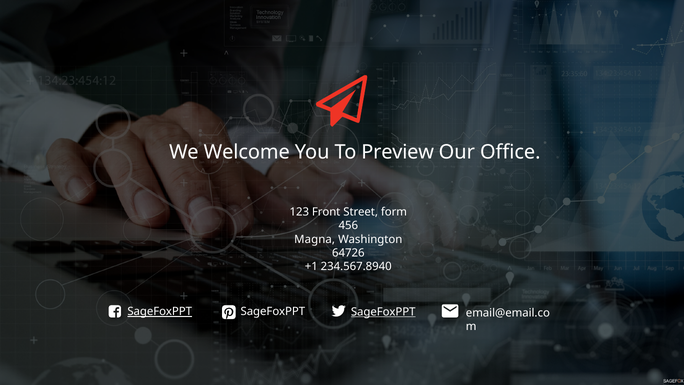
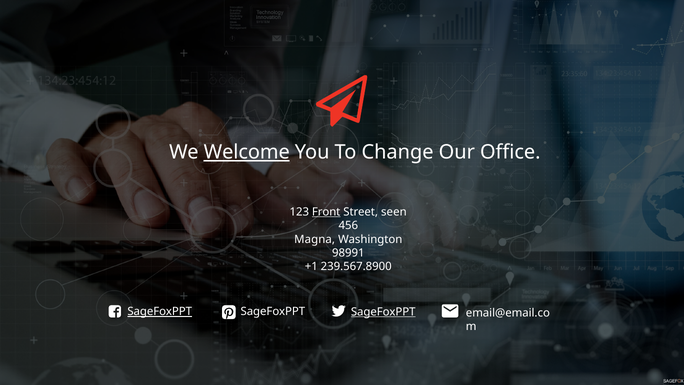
Welcome underline: none -> present
Preview: Preview -> Change
Front underline: none -> present
form: form -> seen
64726: 64726 -> 98991
234.567.8940: 234.567.8940 -> 239.567.8900
